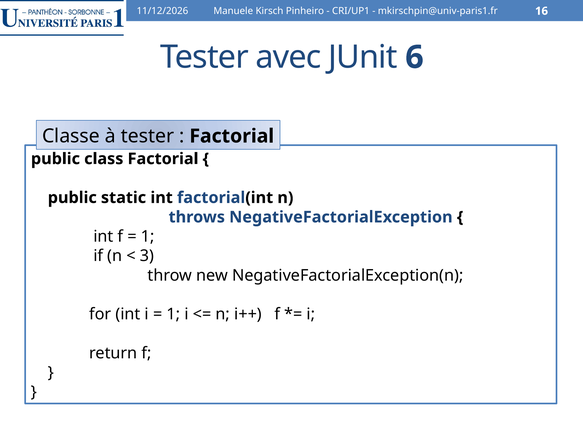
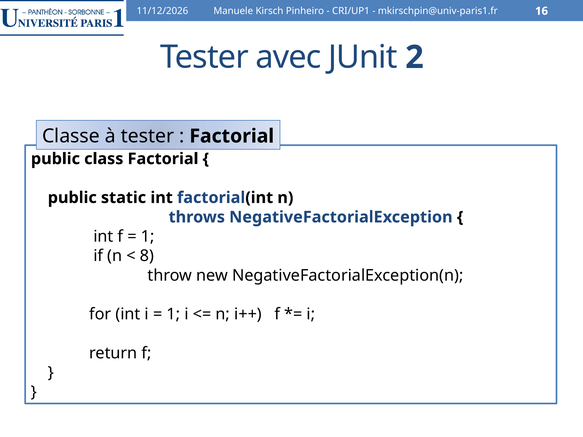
6: 6 -> 2
3: 3 -> 8
